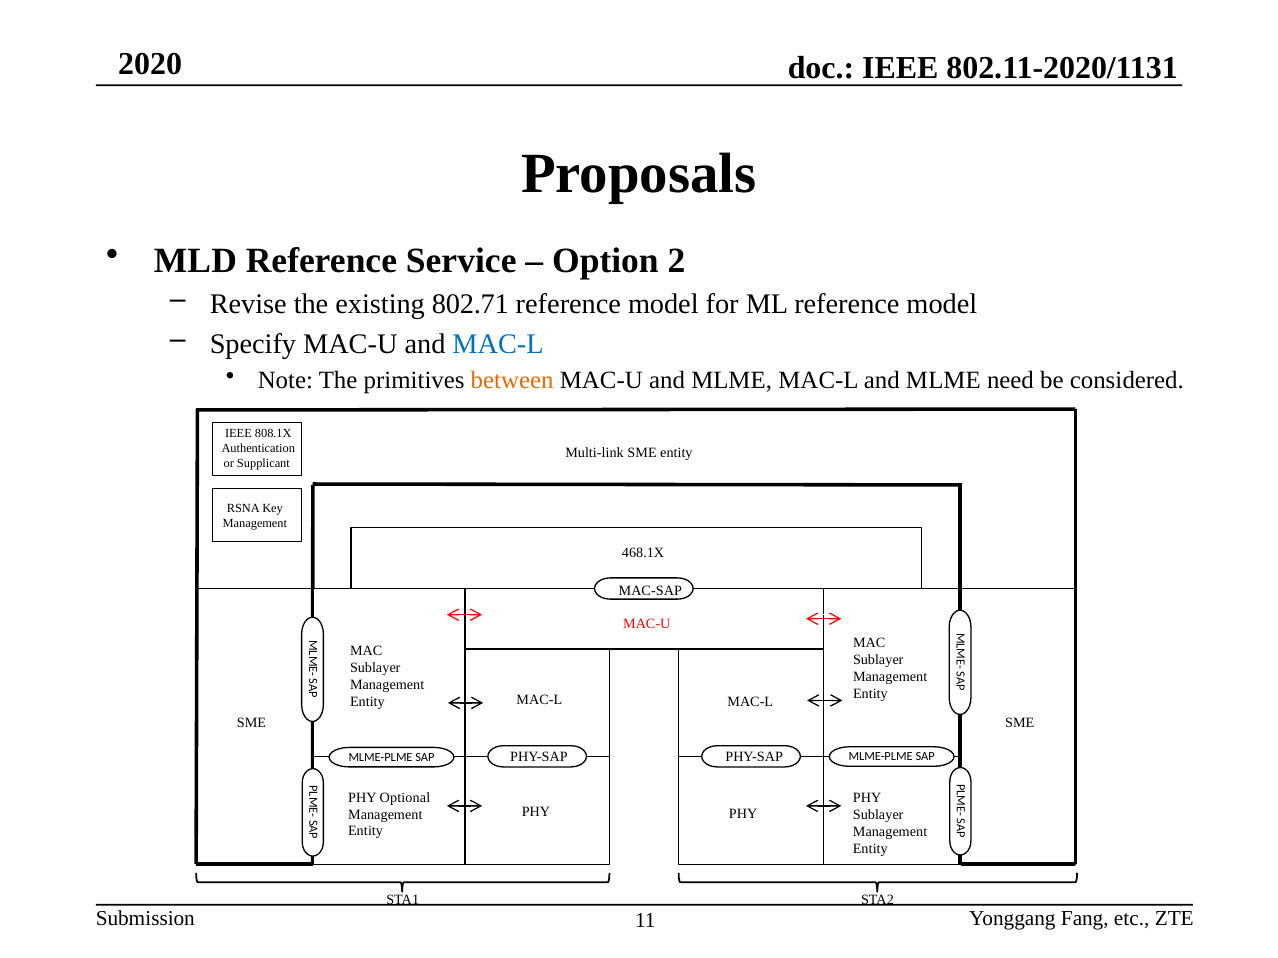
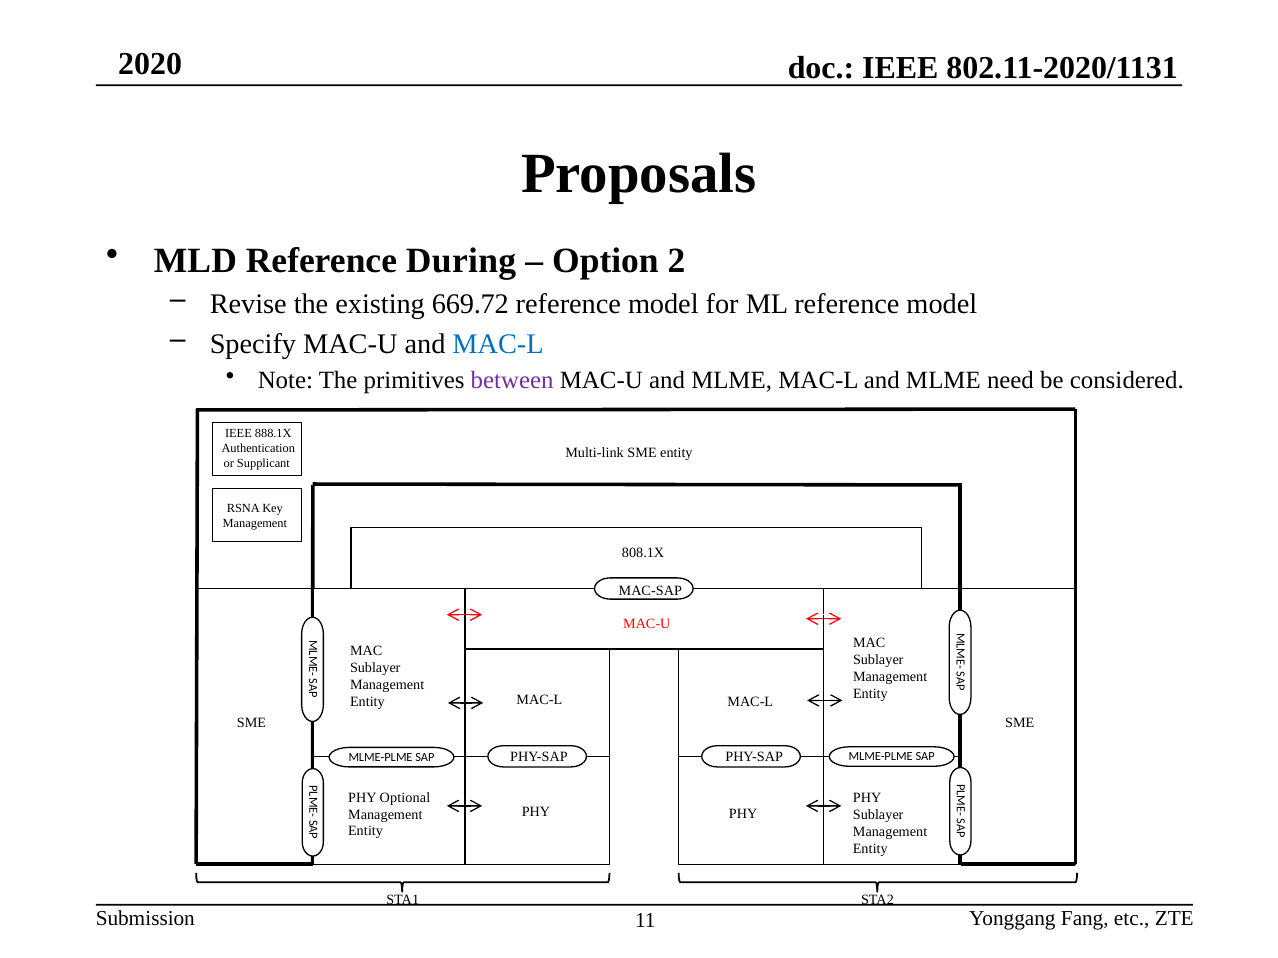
Service: Service -> During
802.71: 802.71 -> 669.72
between colour: orange -> purple
808.1X: 808.1X -> 888.1X
468.1X: 468.1X -> 808.1X
